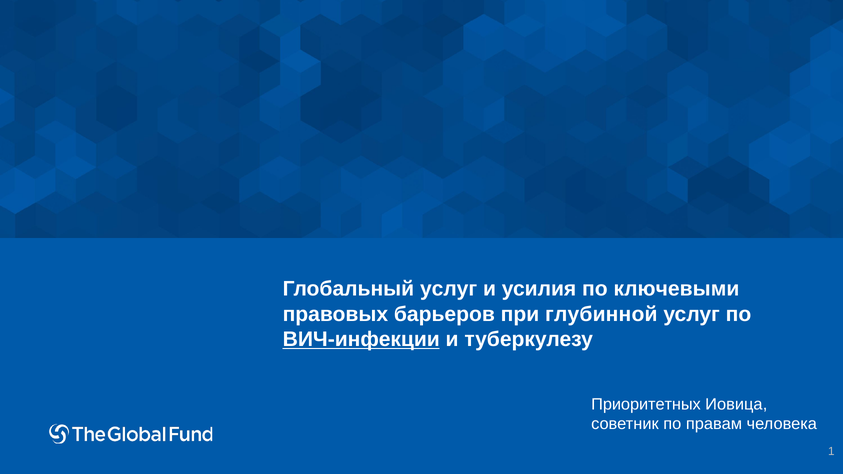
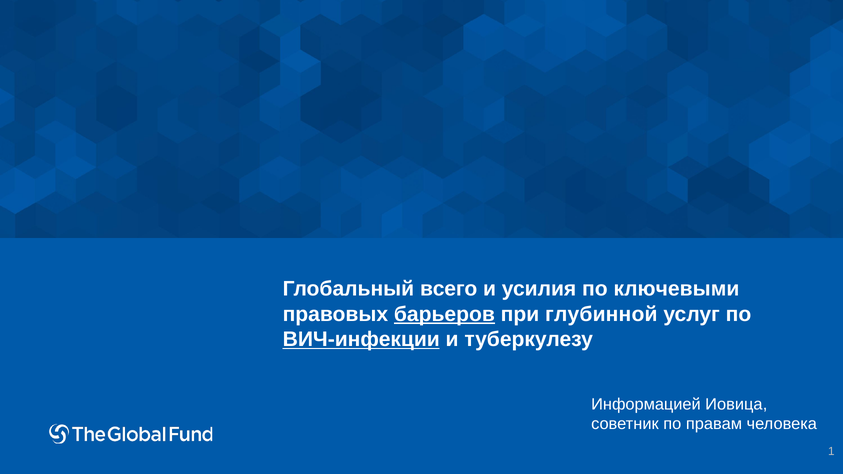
Глобальный услуг: услуг -> всего
барьеров underline: none -> present
Приоритетных: Приоритетных -> Информацией
